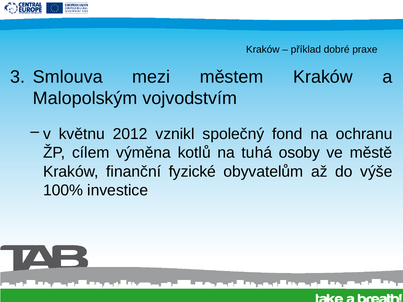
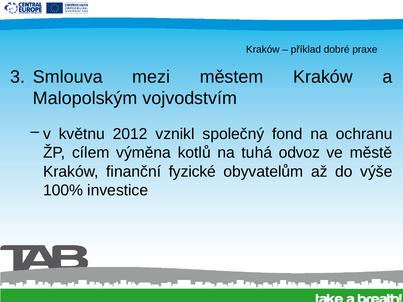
osoby: osoby -> odvoz
